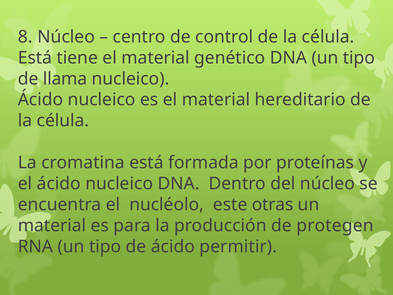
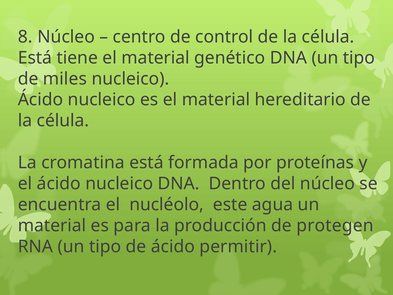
llama: llama -> miles
otras: otras -> agua
